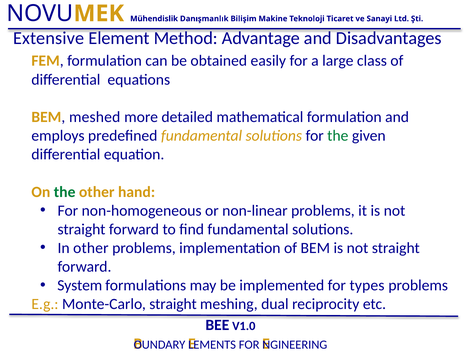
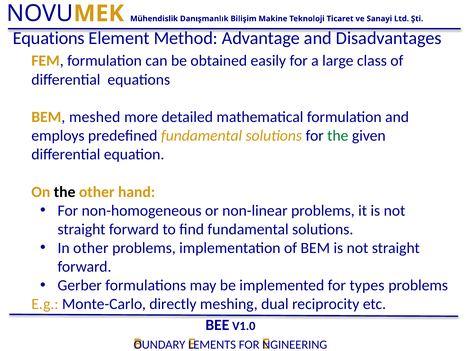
Extensive at (49, 38): Extensive -> Equations
the at (65, 192) colour: green -> black
System: System -> Gerber
Monte-Carlo straight: straight -> directly
